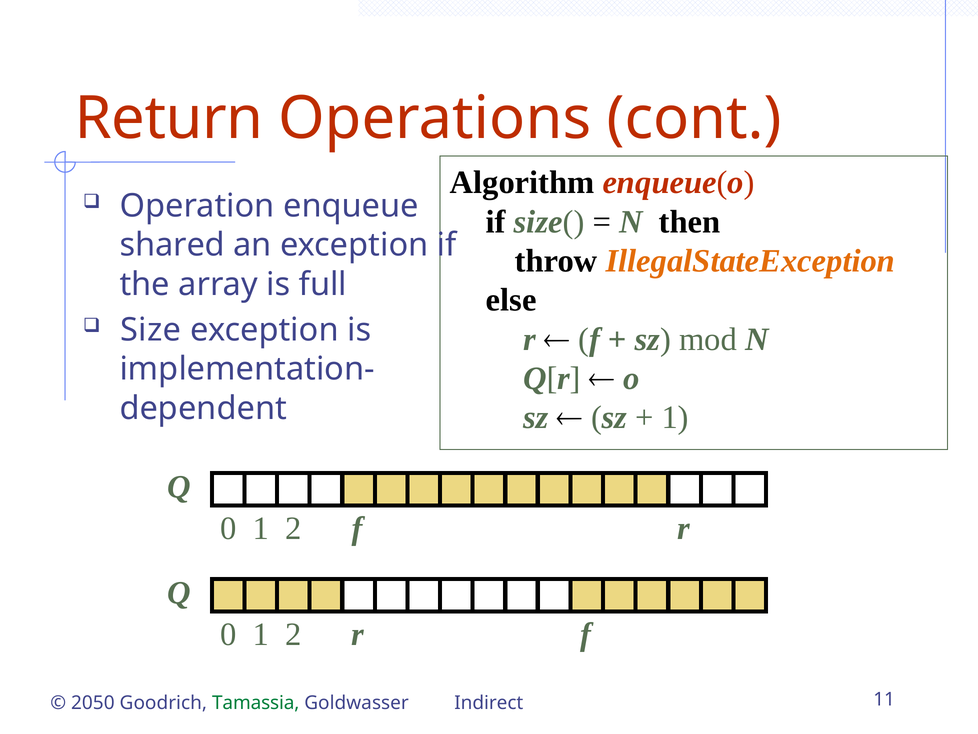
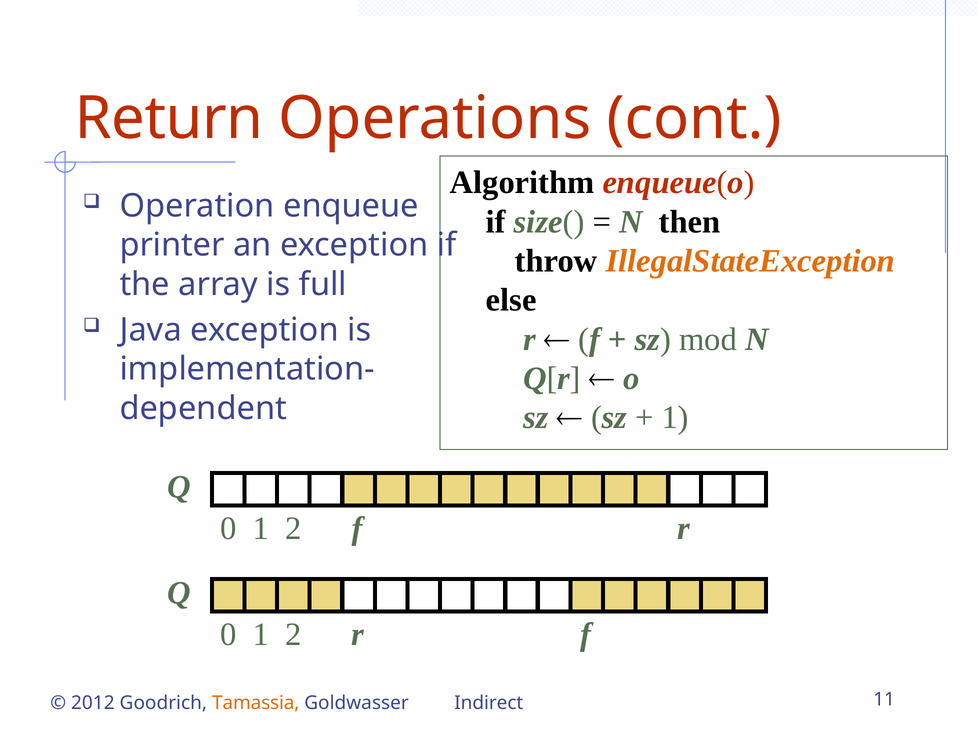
shared: shared -> printer
Size: Size -> Java
2050: 2050 -> 2012
Tamassia colour: green -> orange
